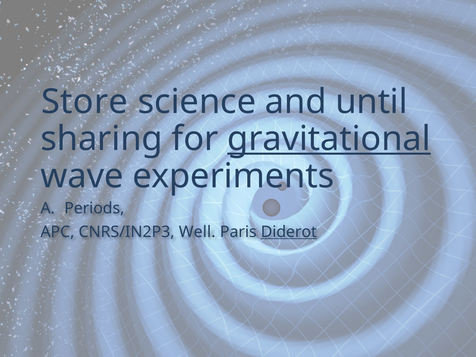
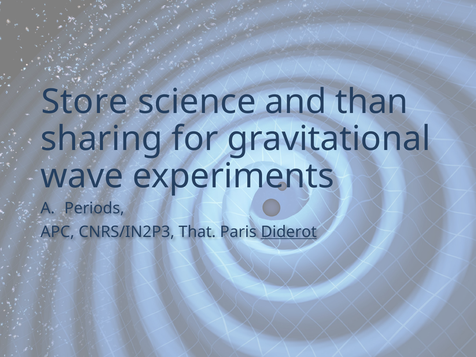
until: until -> than
gravitational underline: present -> none
Well: Well -> That
